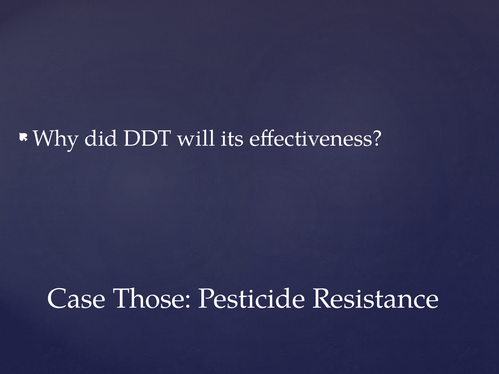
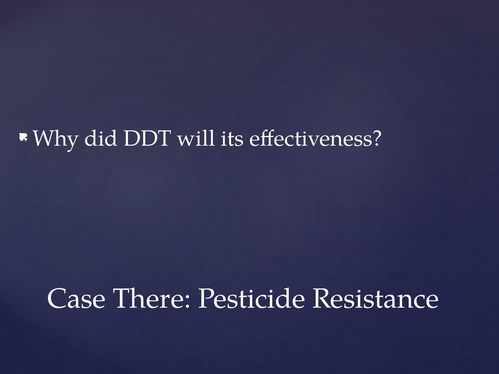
Those: Those -> There
